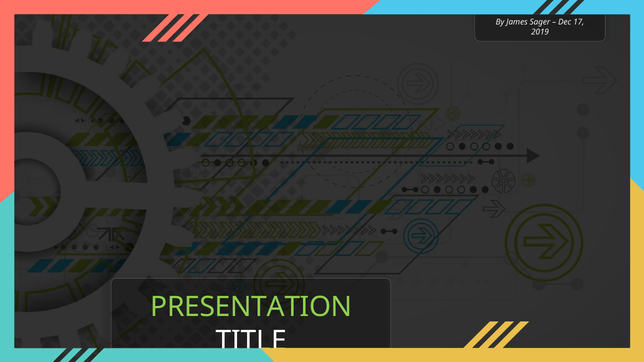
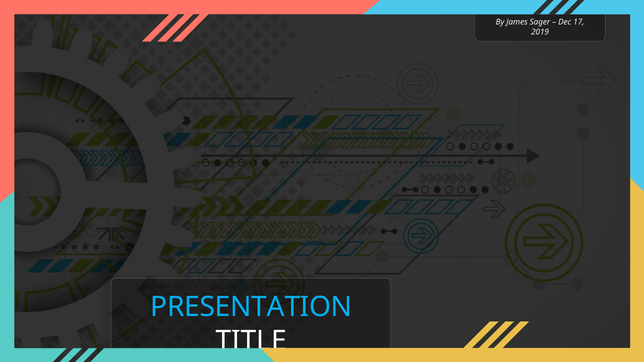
PRESENTATION at (251, 307) colour: light green -> light blue
